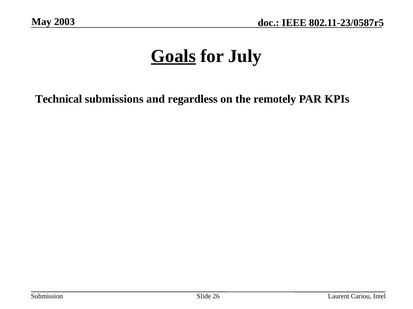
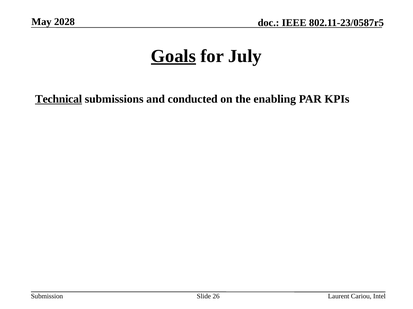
2003: 2003 -> 2028
Technical underline: none -> present
regardless: regardless -> conducted
remotely: remotely -> enabling
